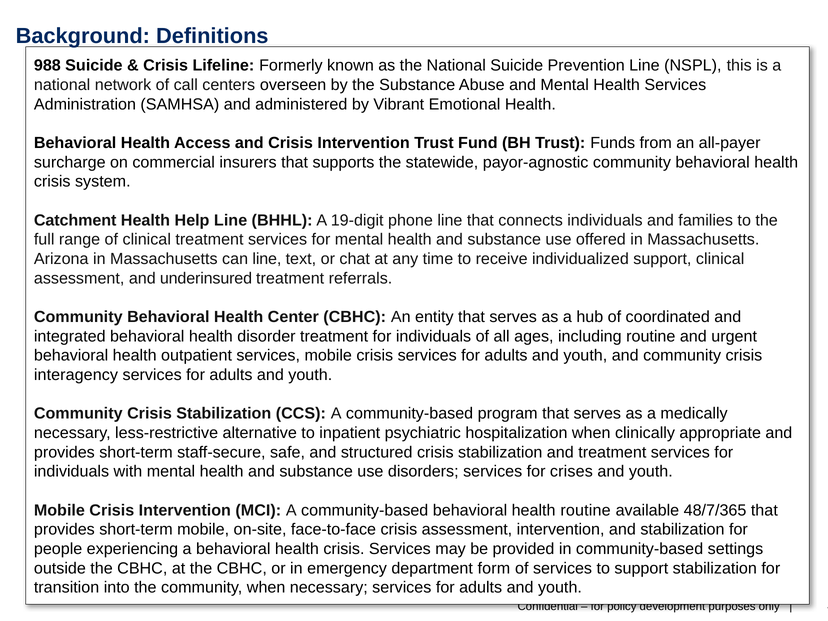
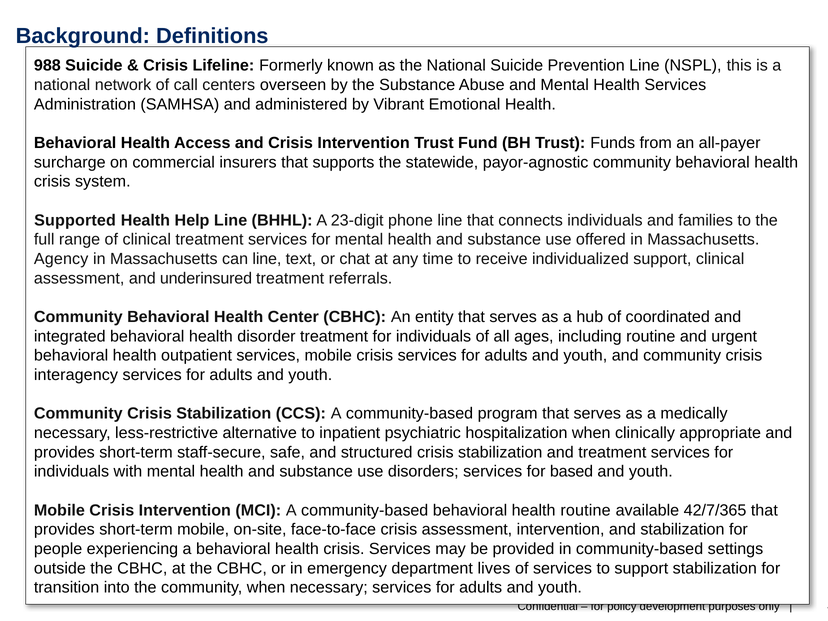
Catchment: Catchment -> Supported
19-digit: 19-digit -> 23-digit
Arizona: Arizona -> Agency
crises: crises -> based
48/7/365: 48/7/365 -> 42/7/365
form: form -> lives
